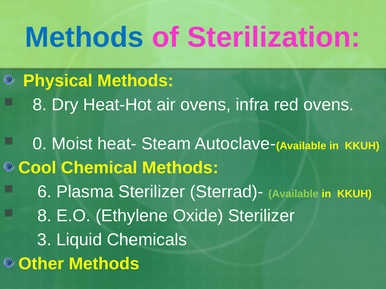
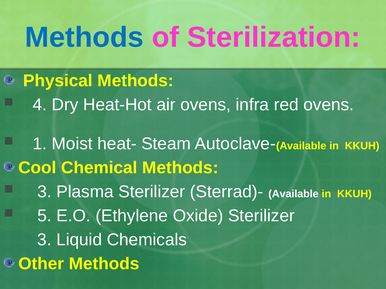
8 at (40, 105): 8 -> 4
0: 0 -> 1
6 at (45, 192): 6 -> 3
Available at (293, 194) colour: light green -> white
8 at (45, 216): 8 -> 5
